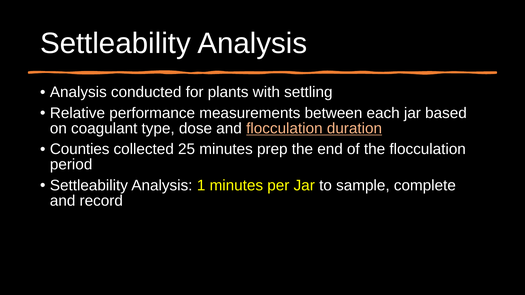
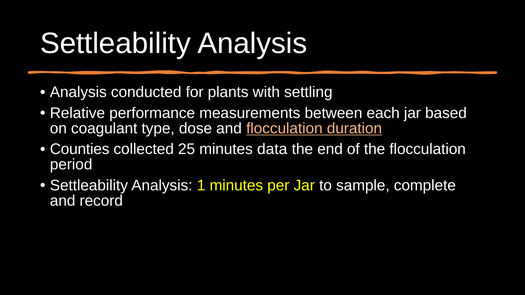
prep: prep -> data
